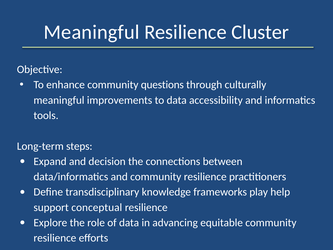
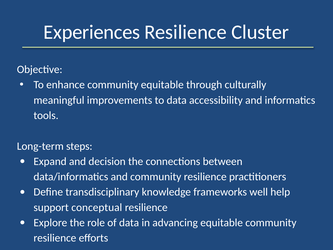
Meaningful at (92, 32): Meaningful -> Experiences
community questions: questions -> equitable
play: play -> well
